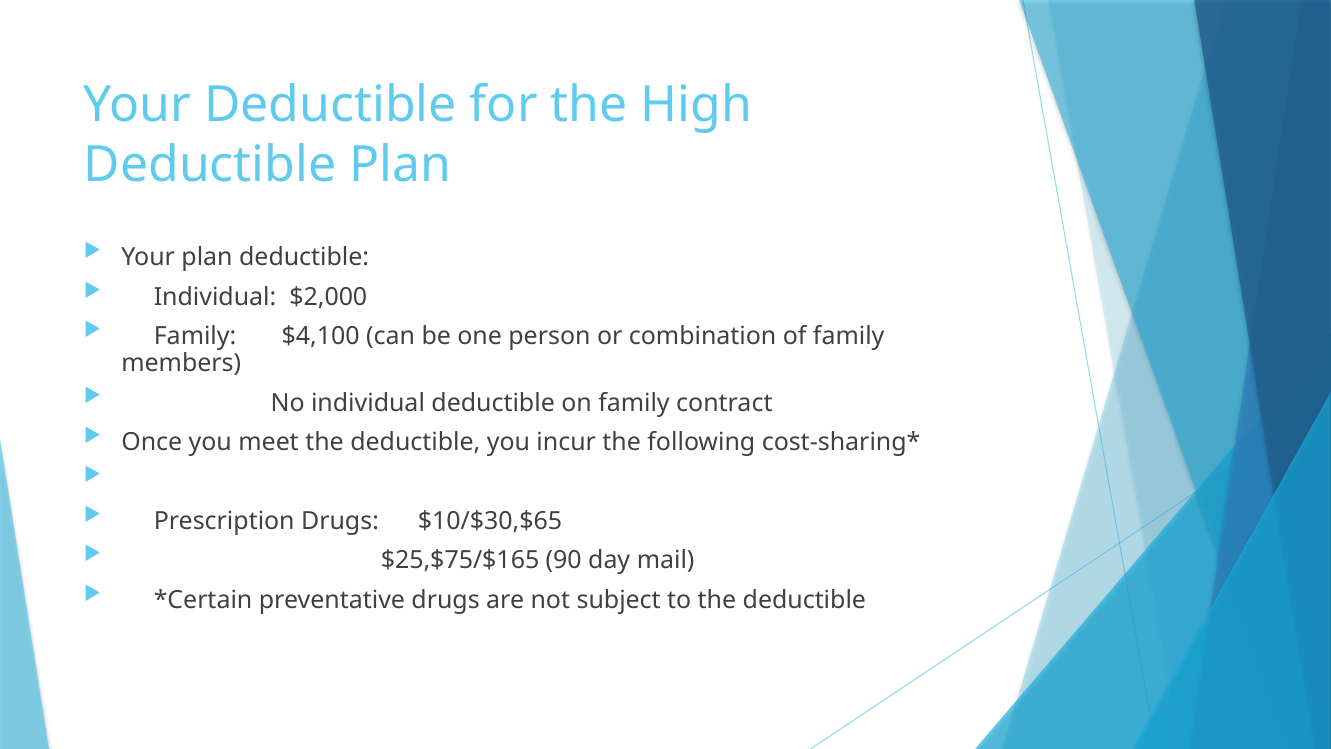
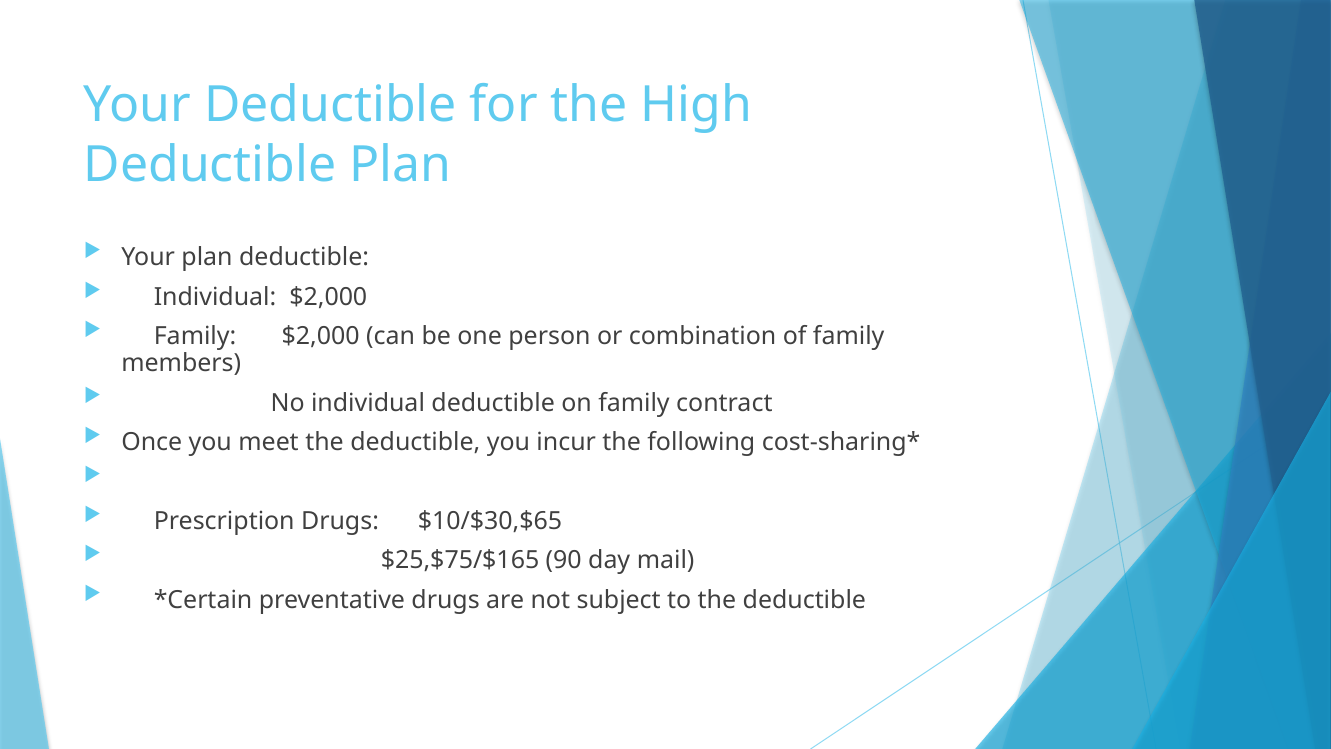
Family $4,100: $4,100 -> $2,000
